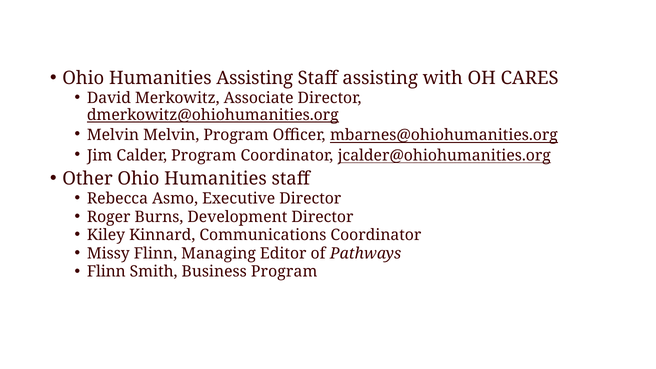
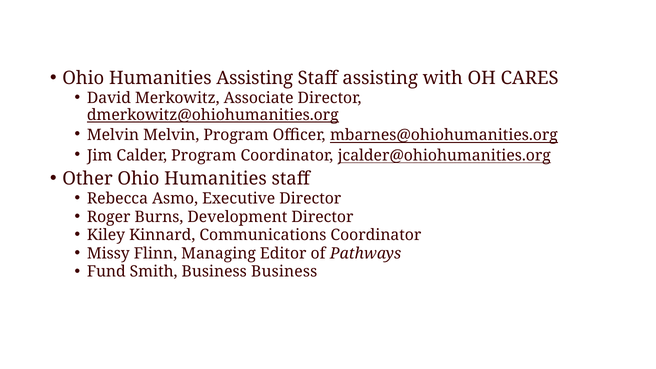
Flinn at (106, 272): Flinn -> Fund
Business Program: Program -> Business
